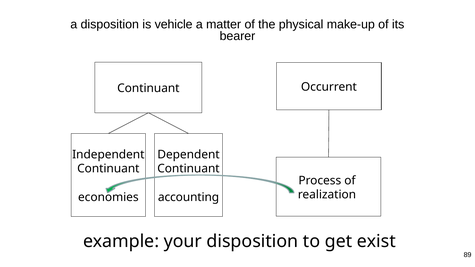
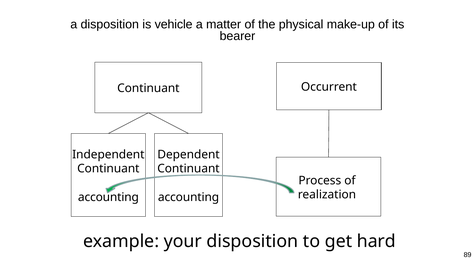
economies at (108, 197): economies -> accounting
exist: exist -> hard
